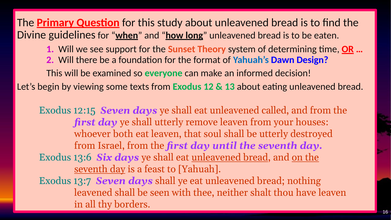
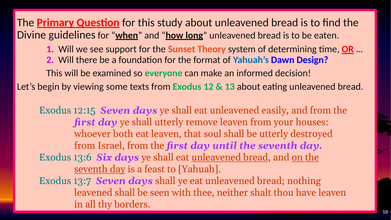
called: called -> easily
